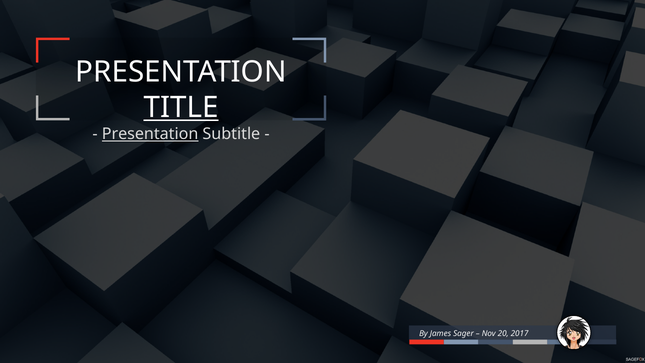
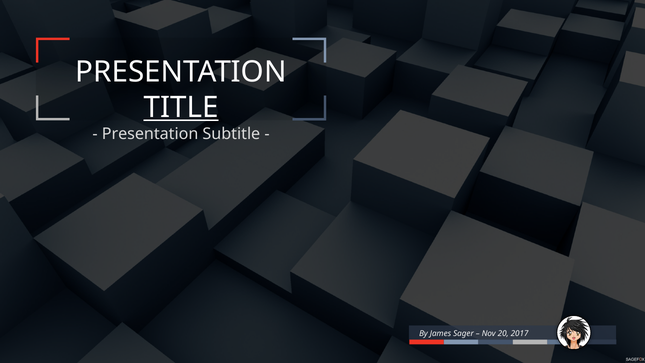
Presentation at (150, 134) underline: present -> none
